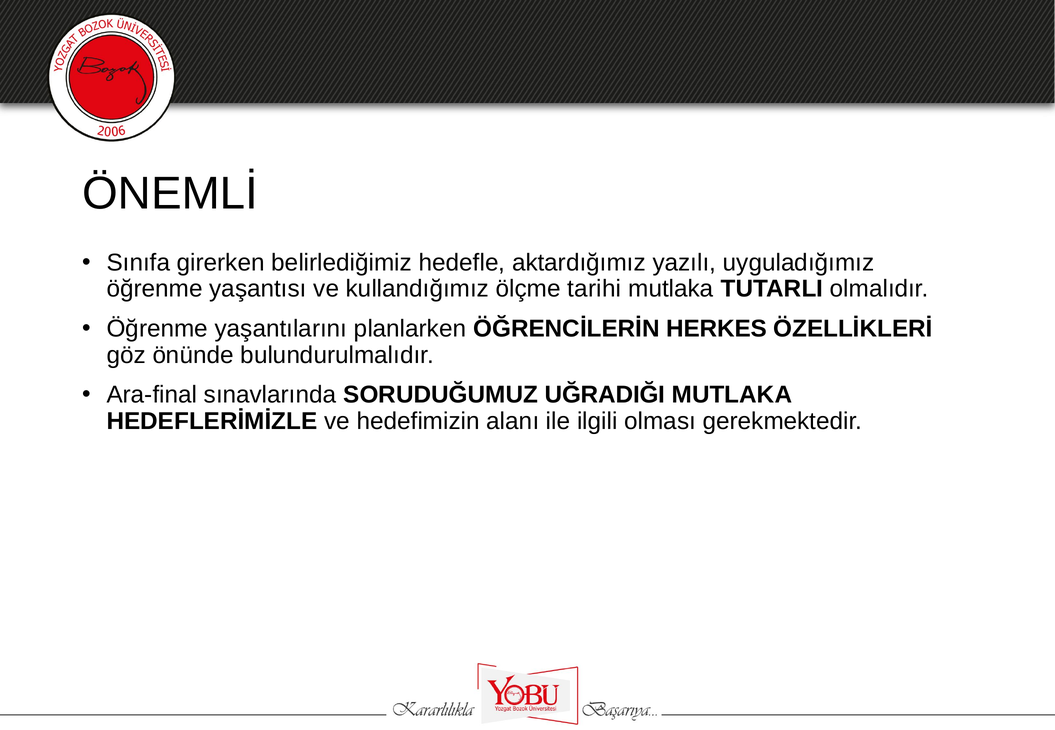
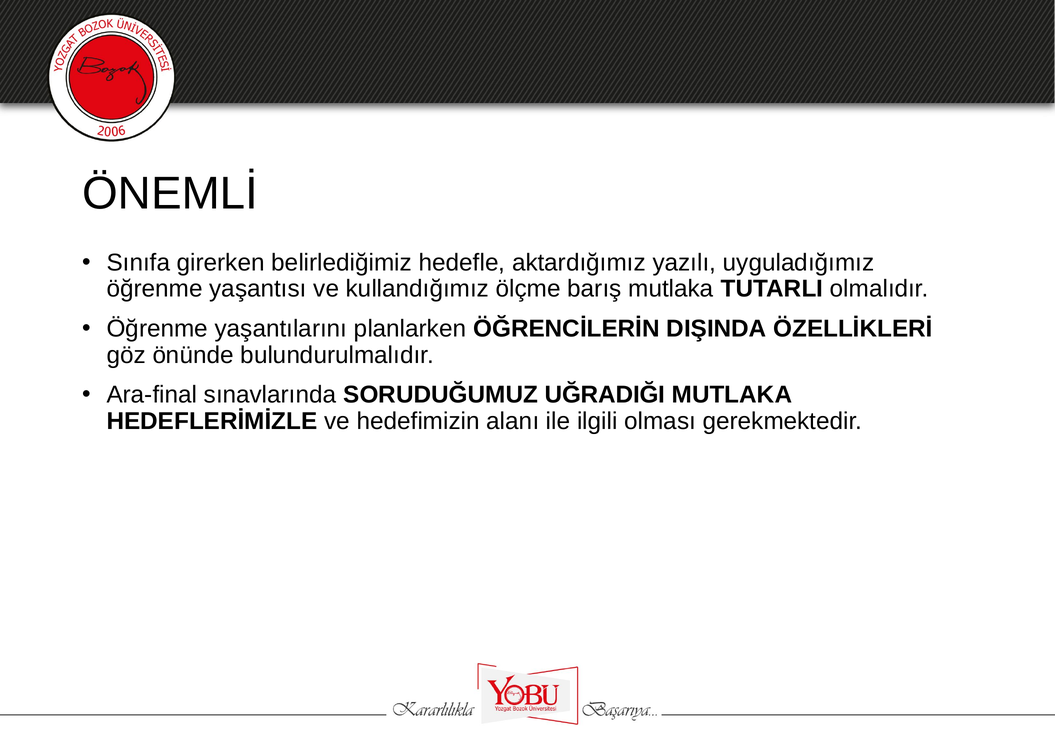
tarihi: tarihi -> barış
HERKES: HERKES -> DIŞINDA
